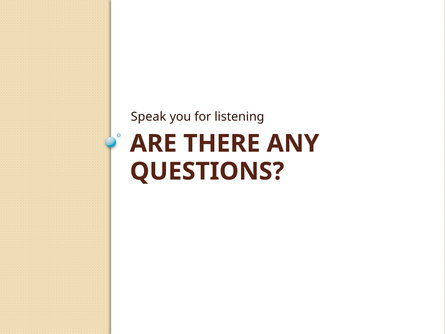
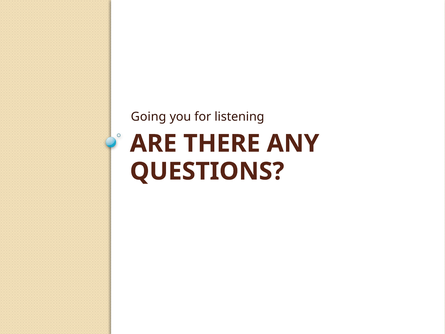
Speak: Speak -> Going
